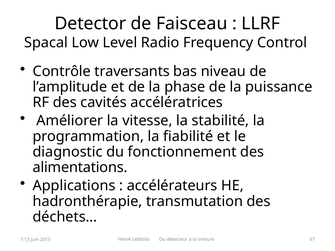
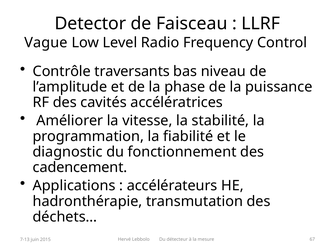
Spacal: Spacal -> Vague
alimentations: alimentations -> cadencement
